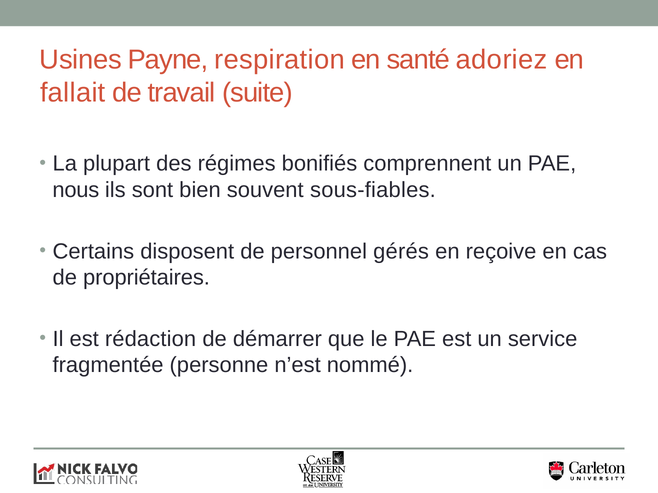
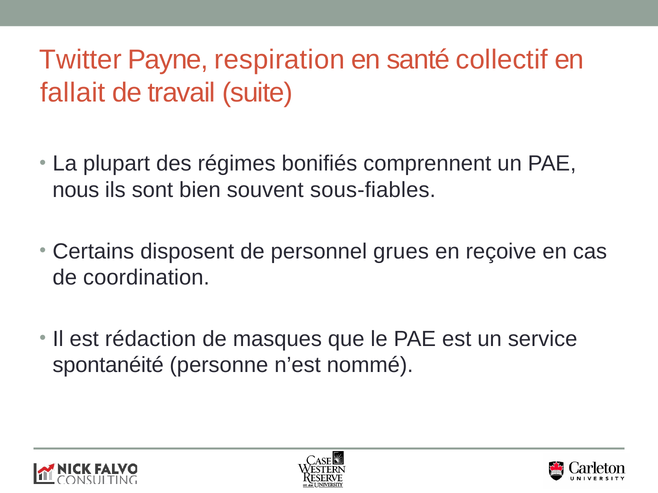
Usines: Usines -> Twitter
adoriez: adoriez -> collectif
gérés: gérés -> grues
propriétaires: propriétaires -> coordination
démarrer: démarrer -> masques
fragmentée: fragmentée -> spontanéité
